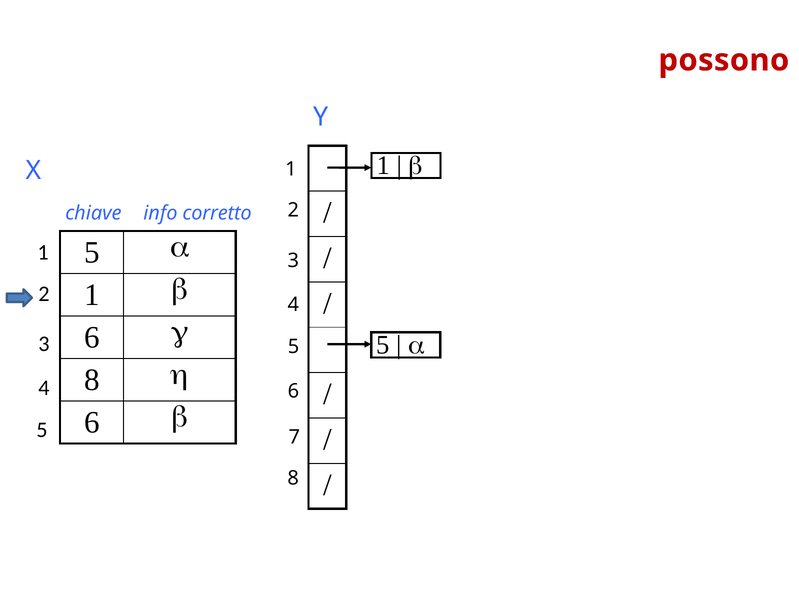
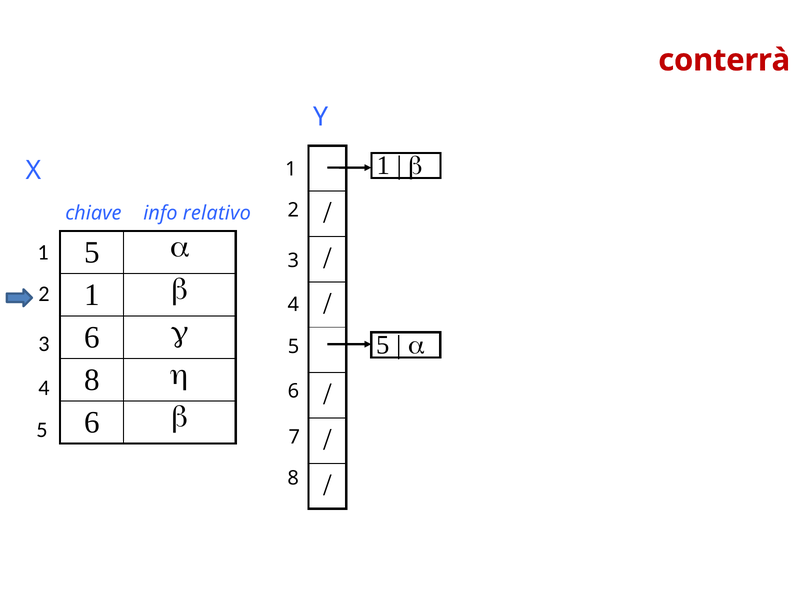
possono: possono -> conterrà
corretto: corretto -> relativo
